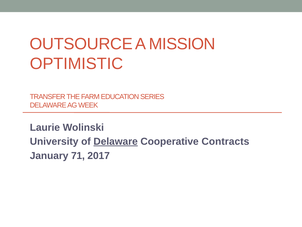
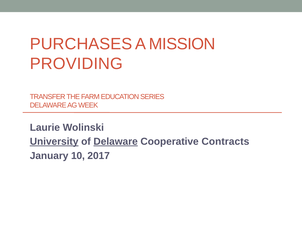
OUTSOURCE: OUTSOURCE -> PURCHASES
OPTIMISTIC: OPTIMISTIC -> PROVIDING
University underline: none -> present
71: 71 -> 10
